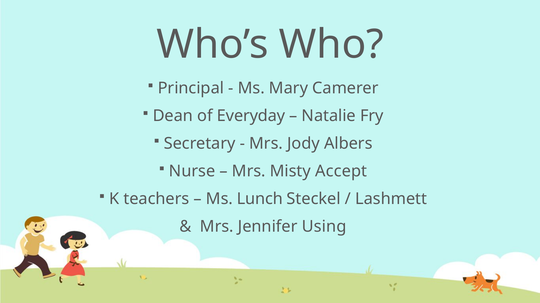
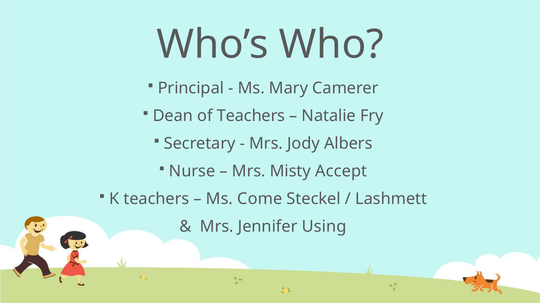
of Everyday: Everyday -> Teachers
Lunch: Lunch -> Come
